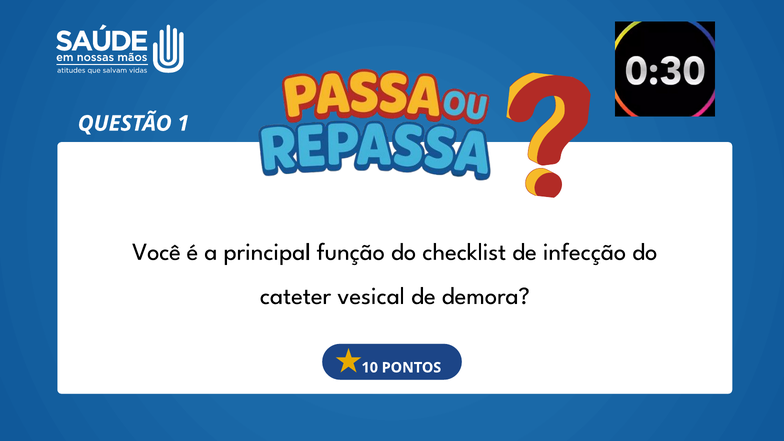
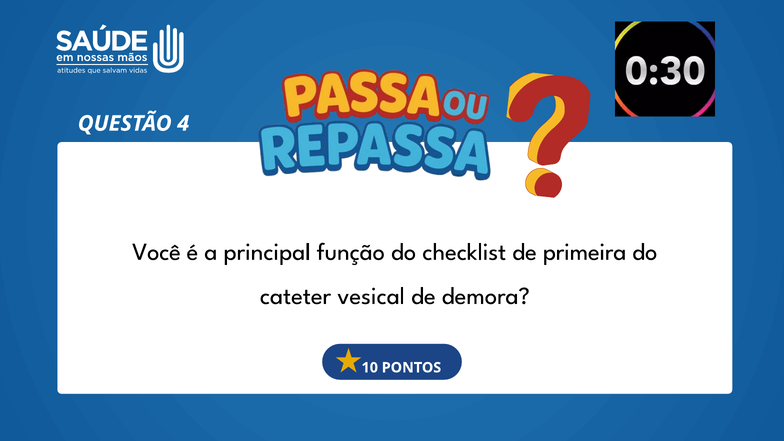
1: 1 -> 4
infecção: infecção -> primeira
